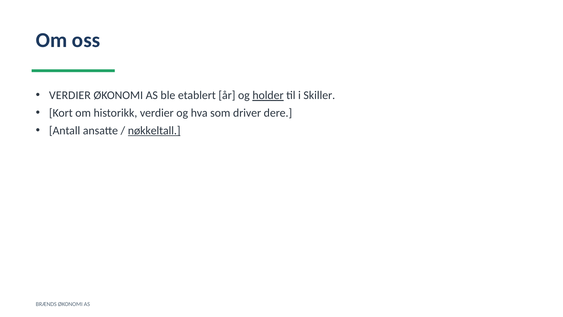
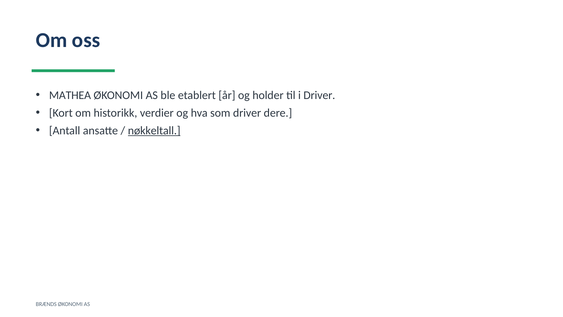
VERDIER at (70, 95): VERDIER -> MATHEA
holder underline: present -> none
i Skiller: Skiller -> Driver
